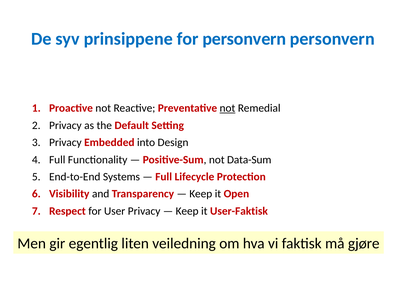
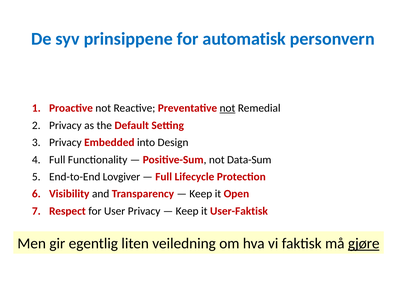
for personvern: personvern -> automatisk
Systems: Systems -> Lovgiver
gjøre underline: none -> present
